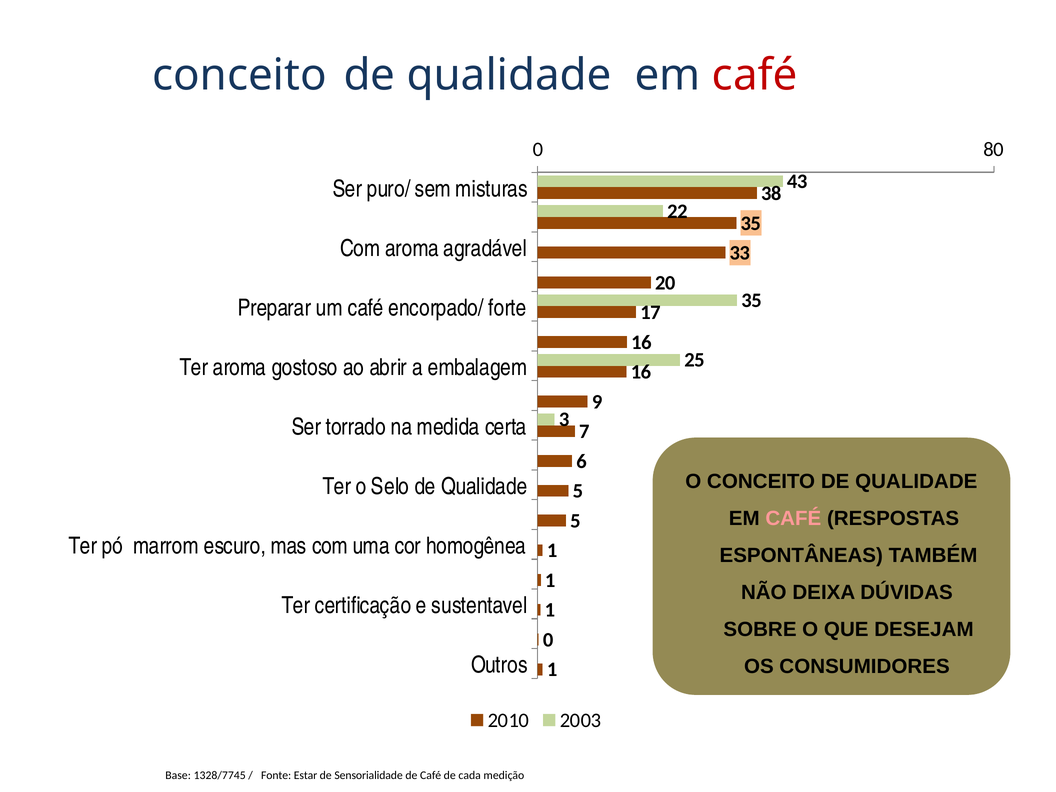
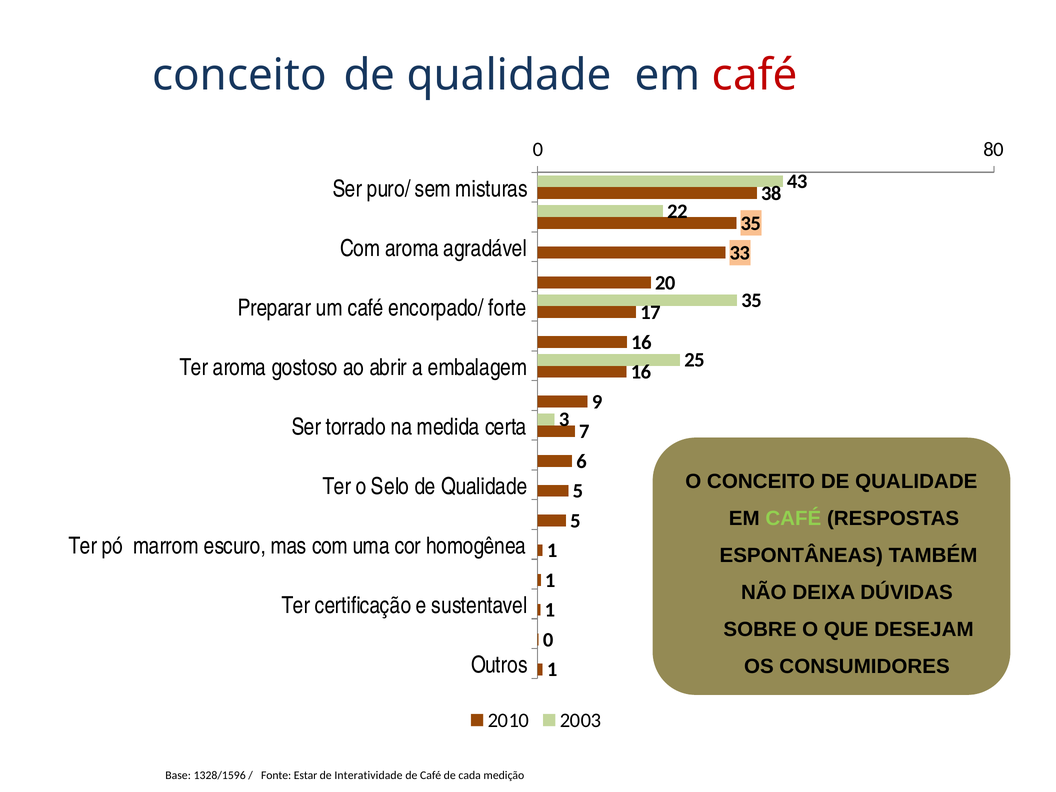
CAFÉ at (793, 518) colour: pink -> light green
1328/7745: 1328/7745 -> 1328/1596
Sensorialidade: Sensorialidade -> Interatividade
